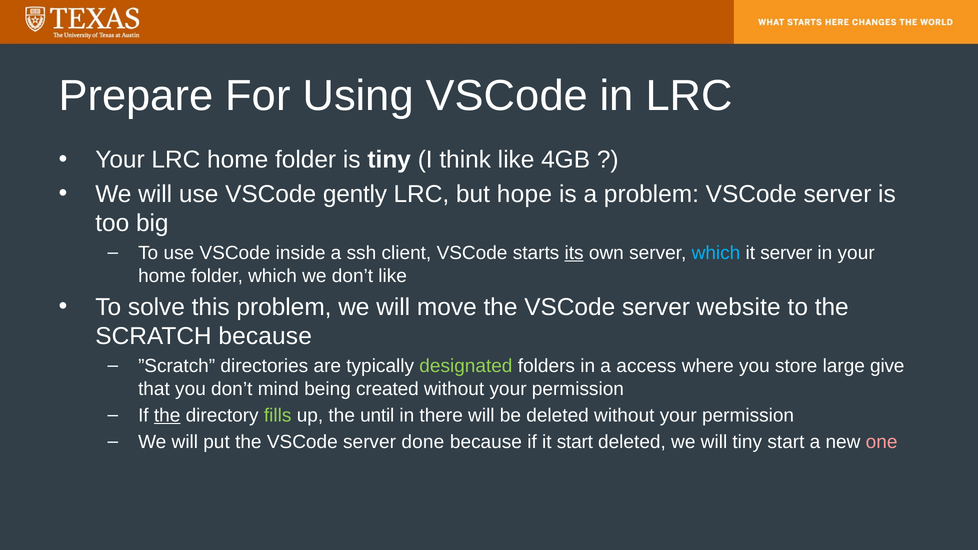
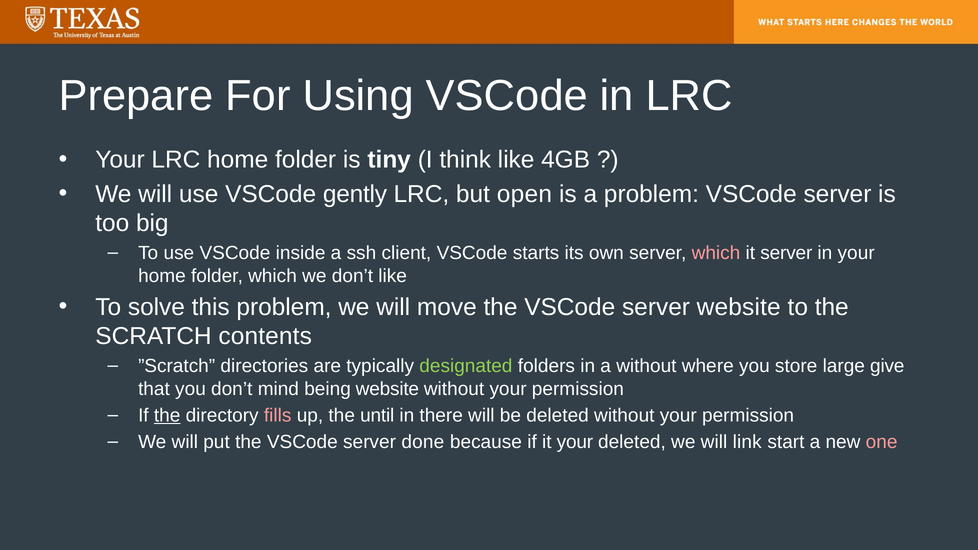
hope: hope -> open
its underline: present -> none
which at (716, 253) colour: light blue -> pink
SCRATCH because: because -> contents
a access: access -> without
being created: created -> website
fills colour: light green -> pink
it start: start -> your
will tiny: tiny -> link
